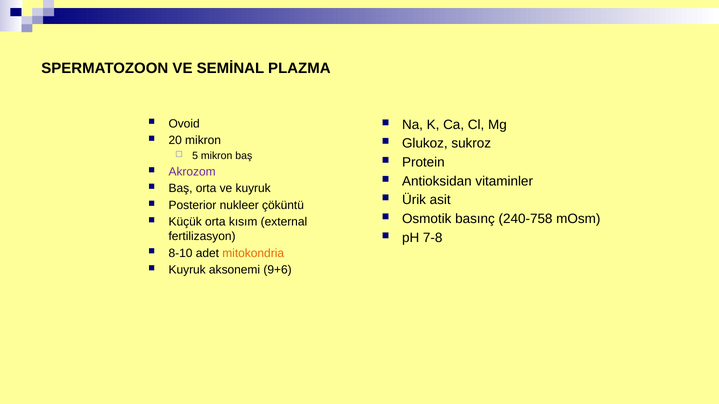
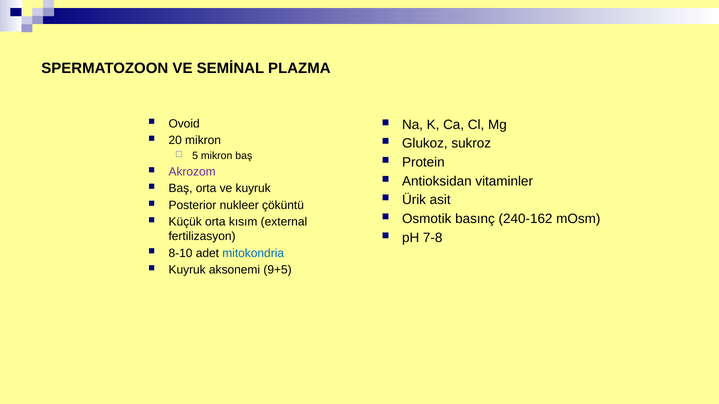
240-758: 240-758 -> 240-162
mitokondria colour: orange -> blue
9+6: 9+6 -> 9+5
